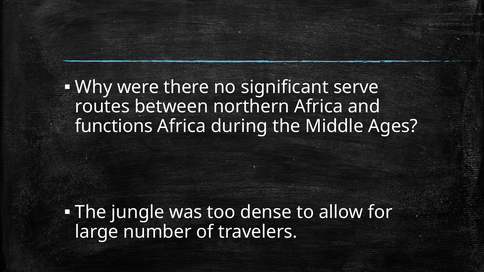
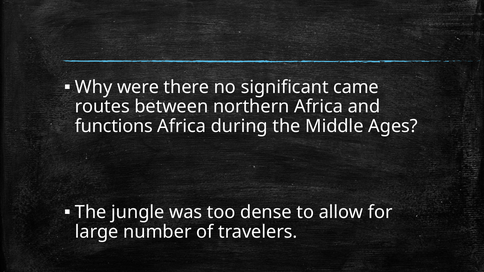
serve: serve -> came
